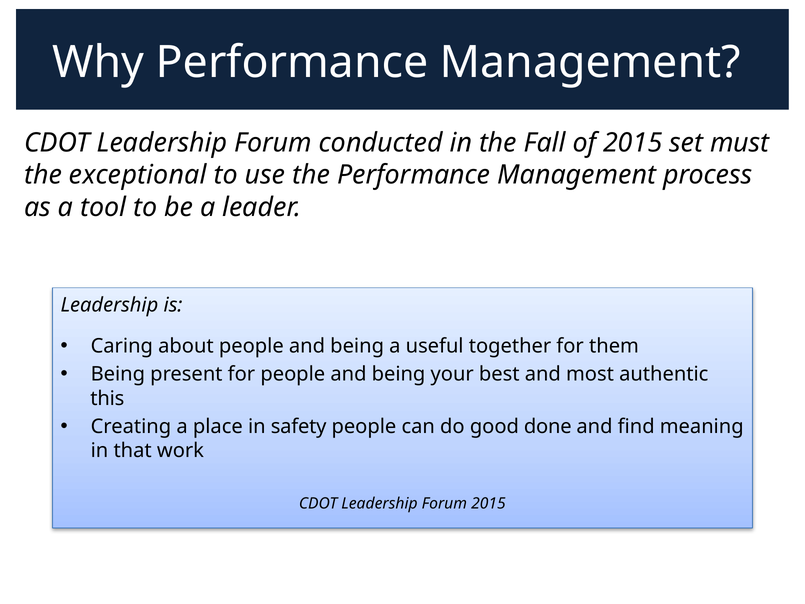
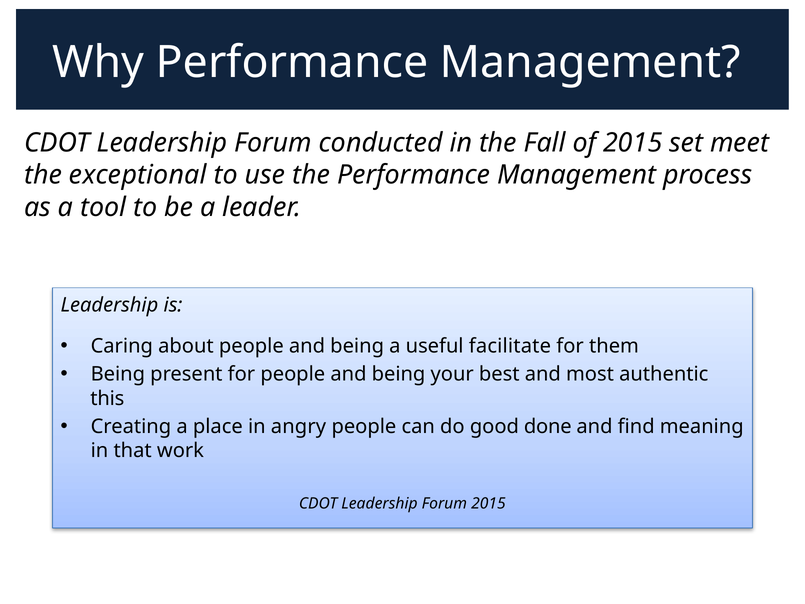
must: must -> meet
together: together -> facilitate
safety: safety -> angry
